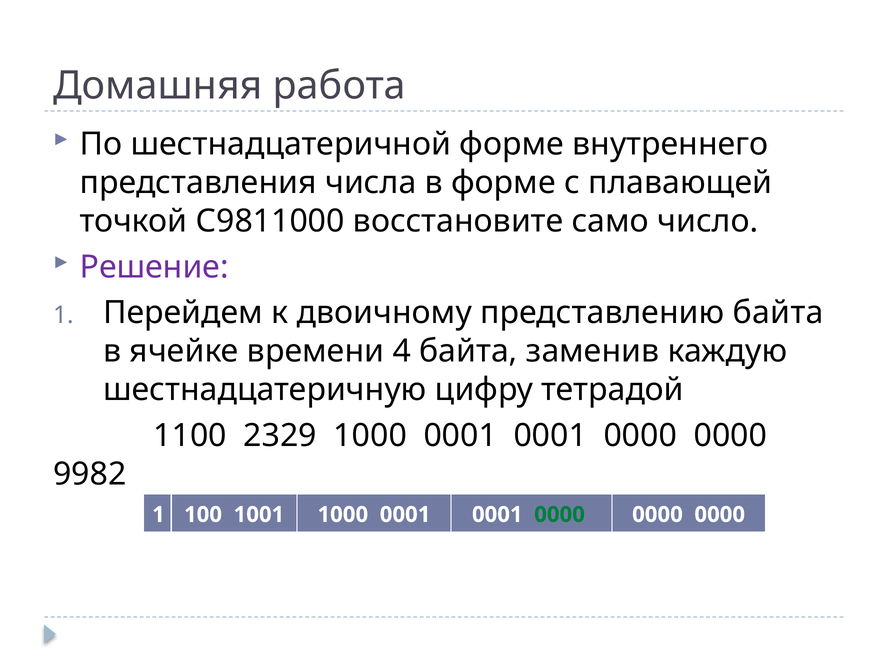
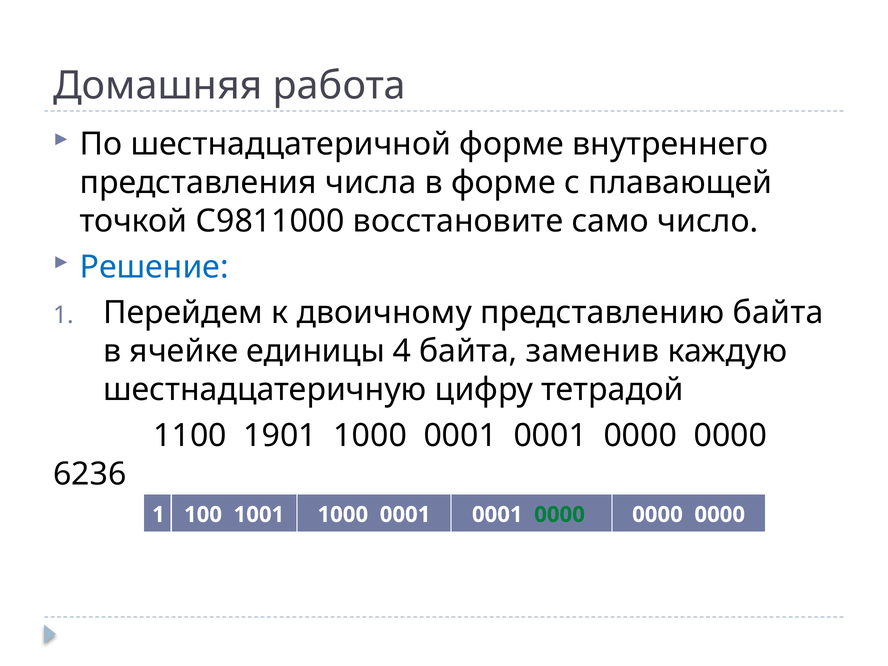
Решение colour: purple -> blue
времени: времени -> единицы
2329: 2329 -> 1901
9982: 9982 -> 6236
